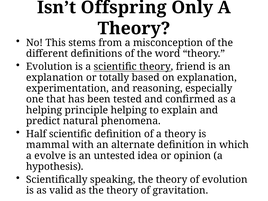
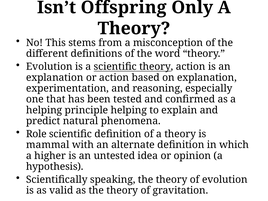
theory friend: friend -> action
or totally: totally -> action
Half: Half -> Role
evolve: evolve -> higher
